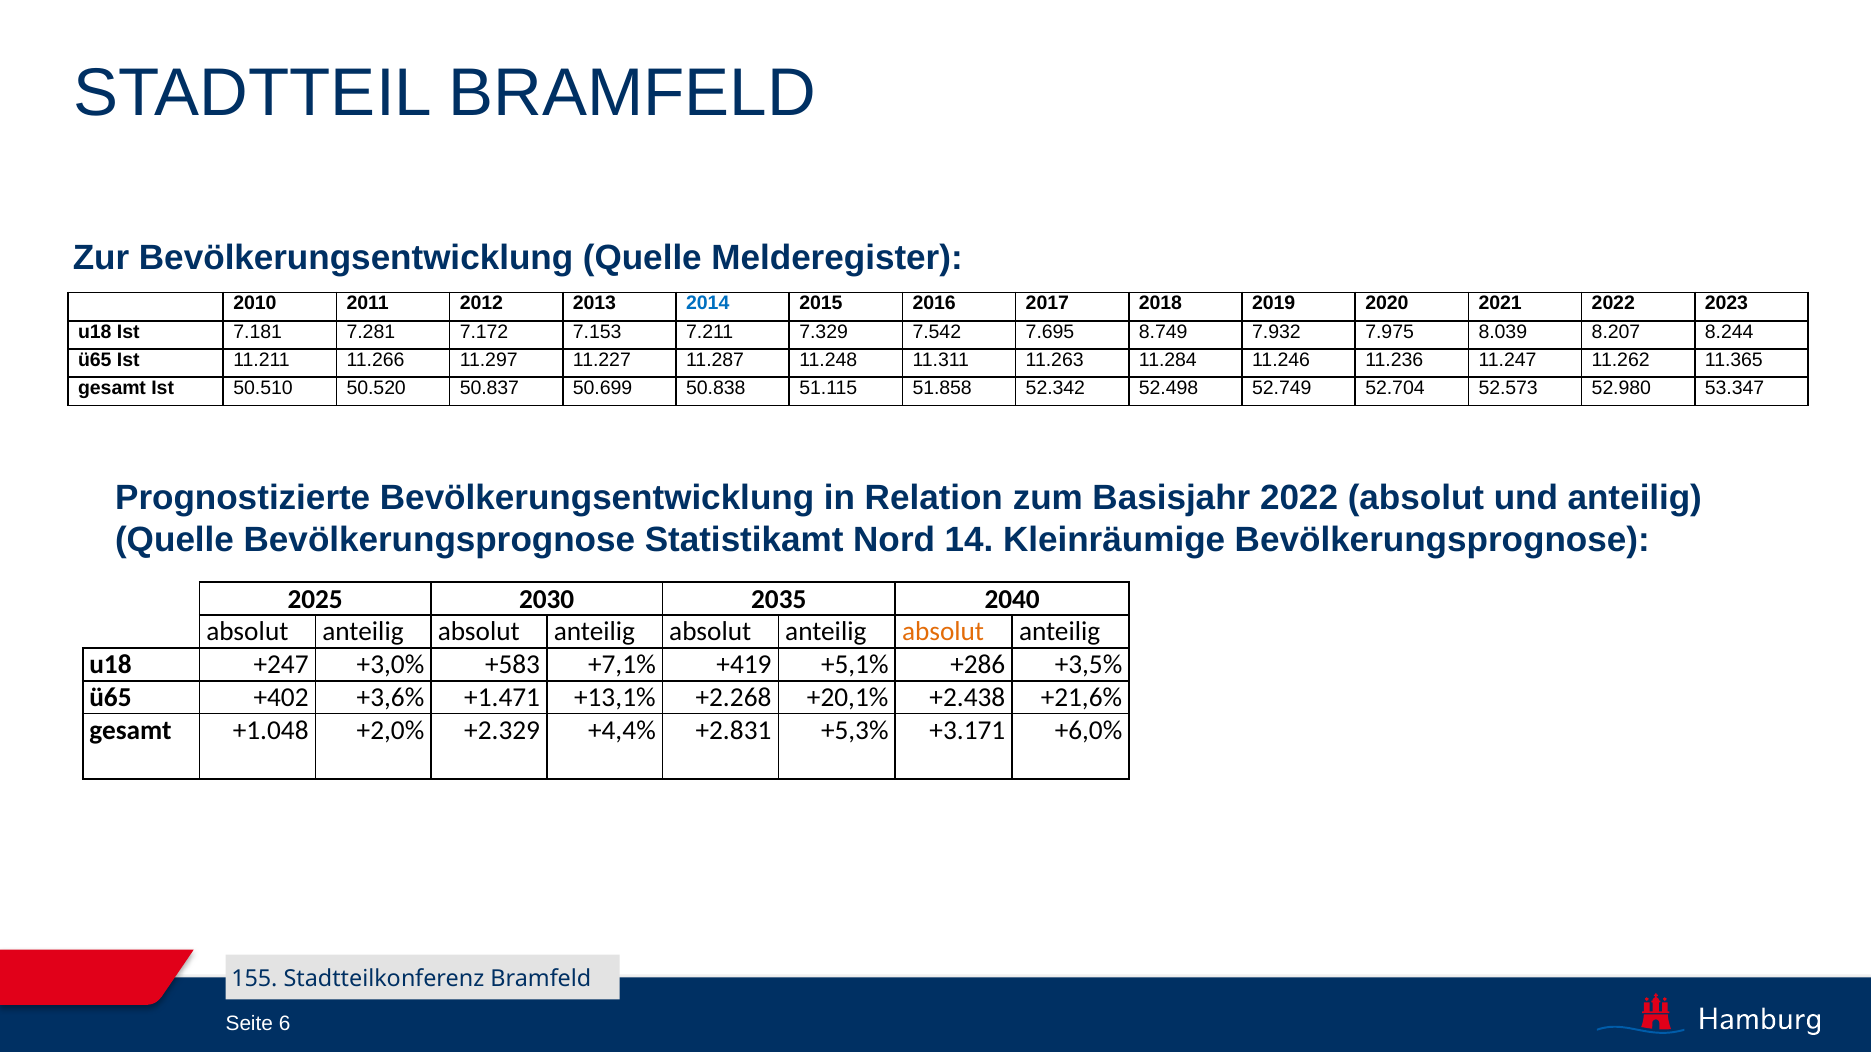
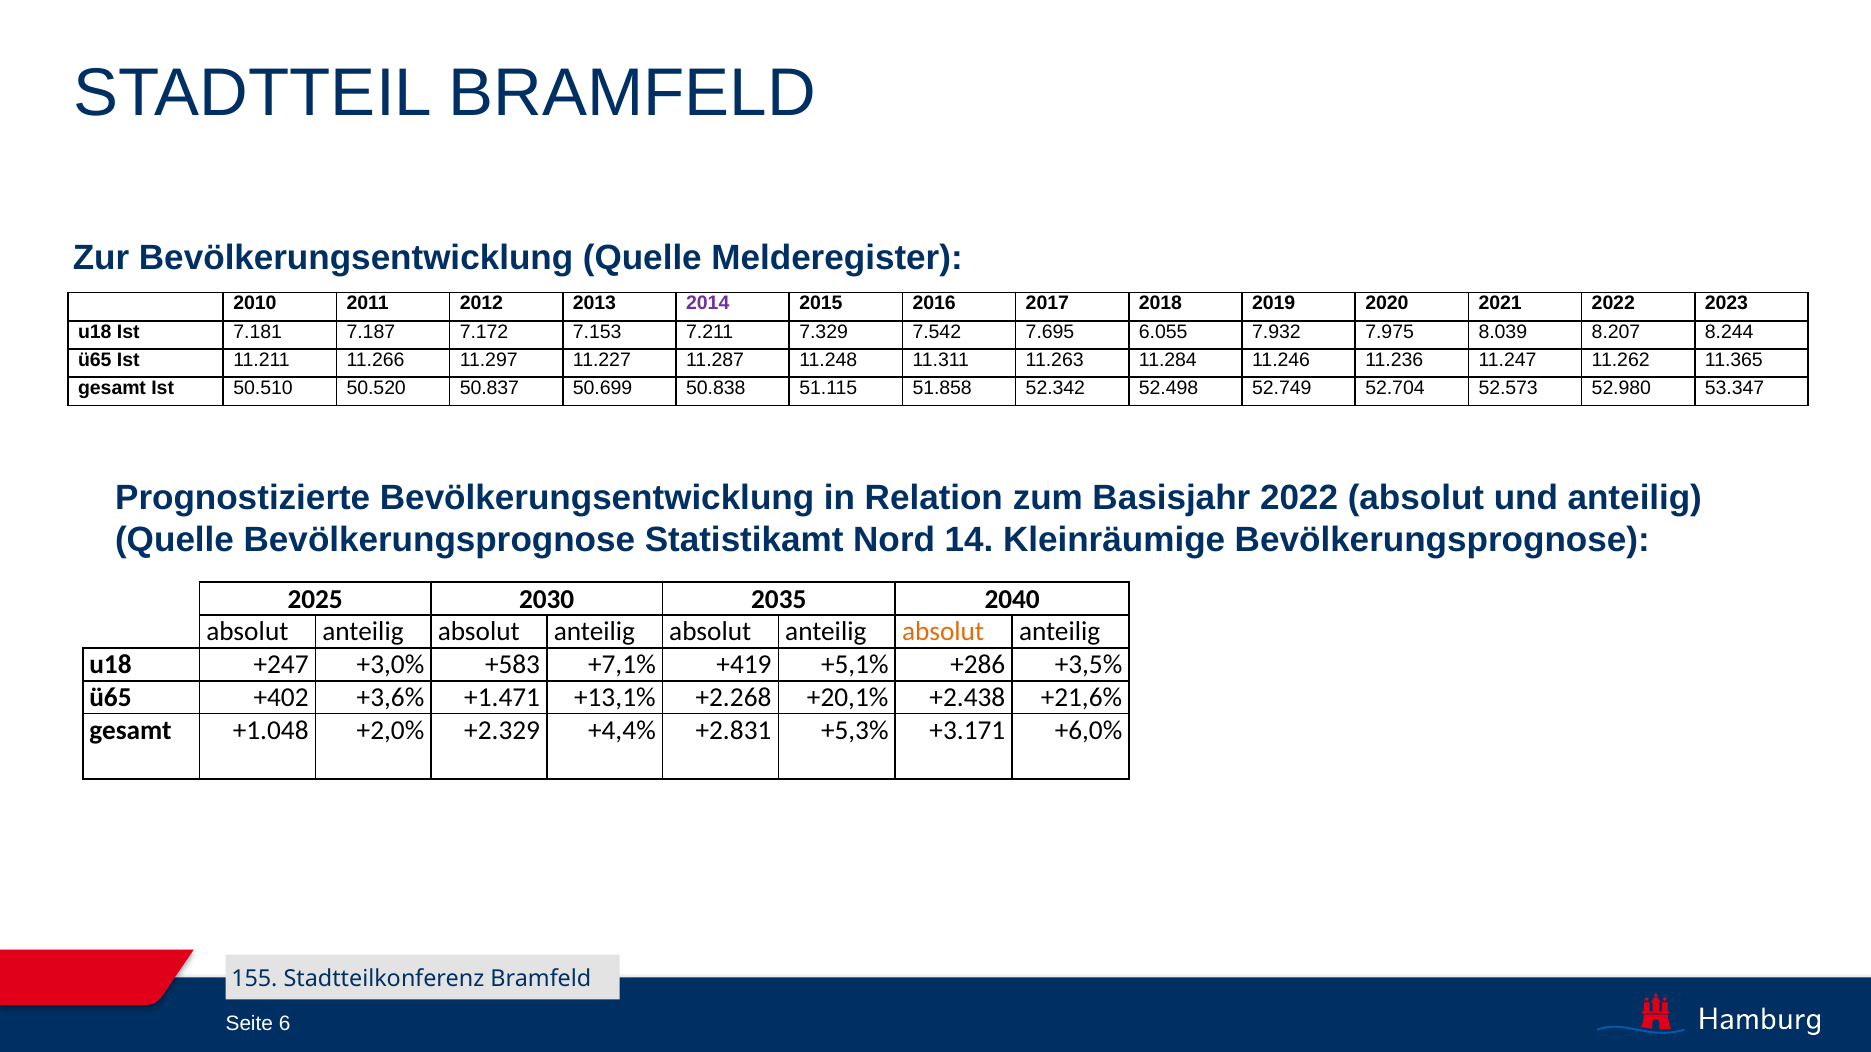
2014 colour: blue -> purple
7.281: 7.281 -> 7.187
8.749: 8.749 -> 6.055
